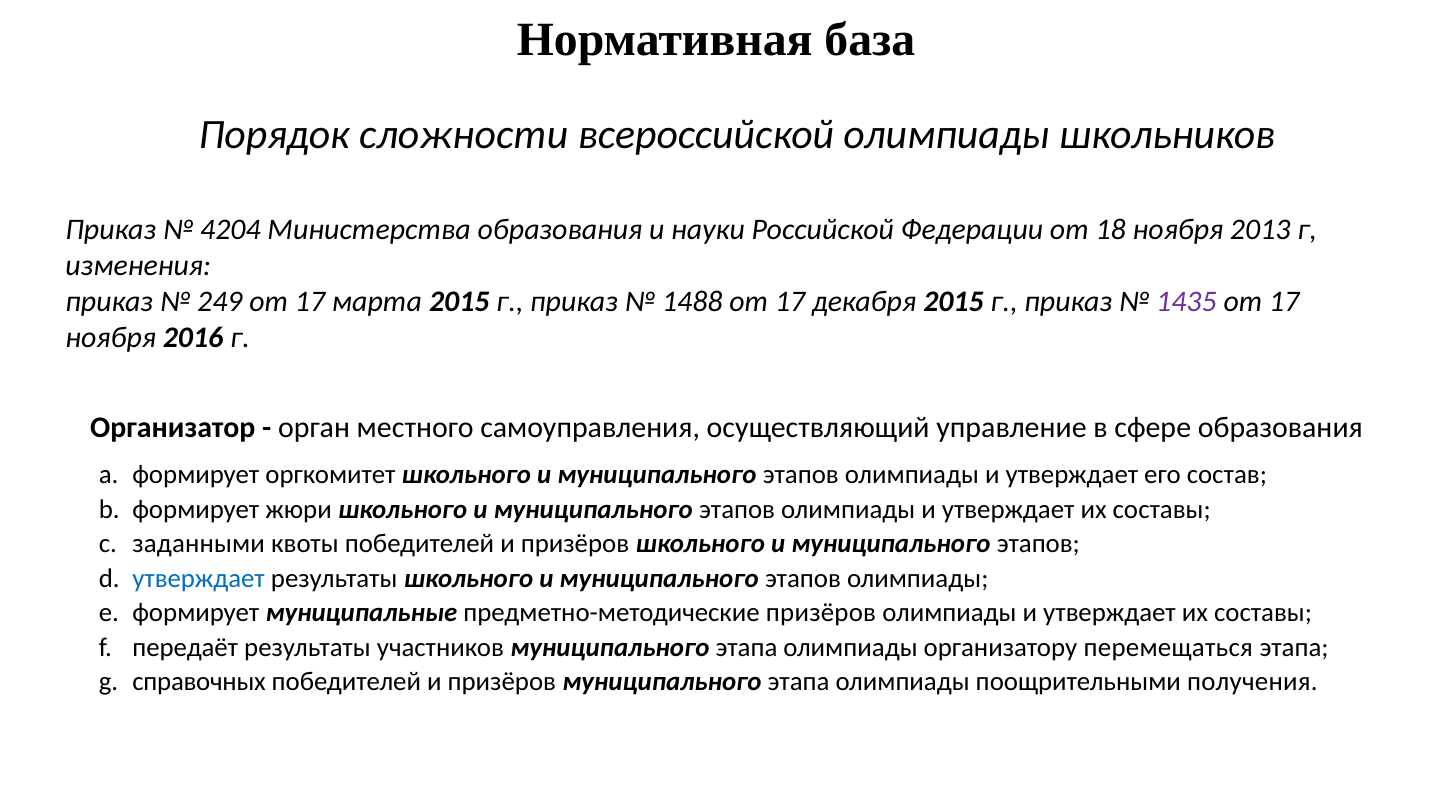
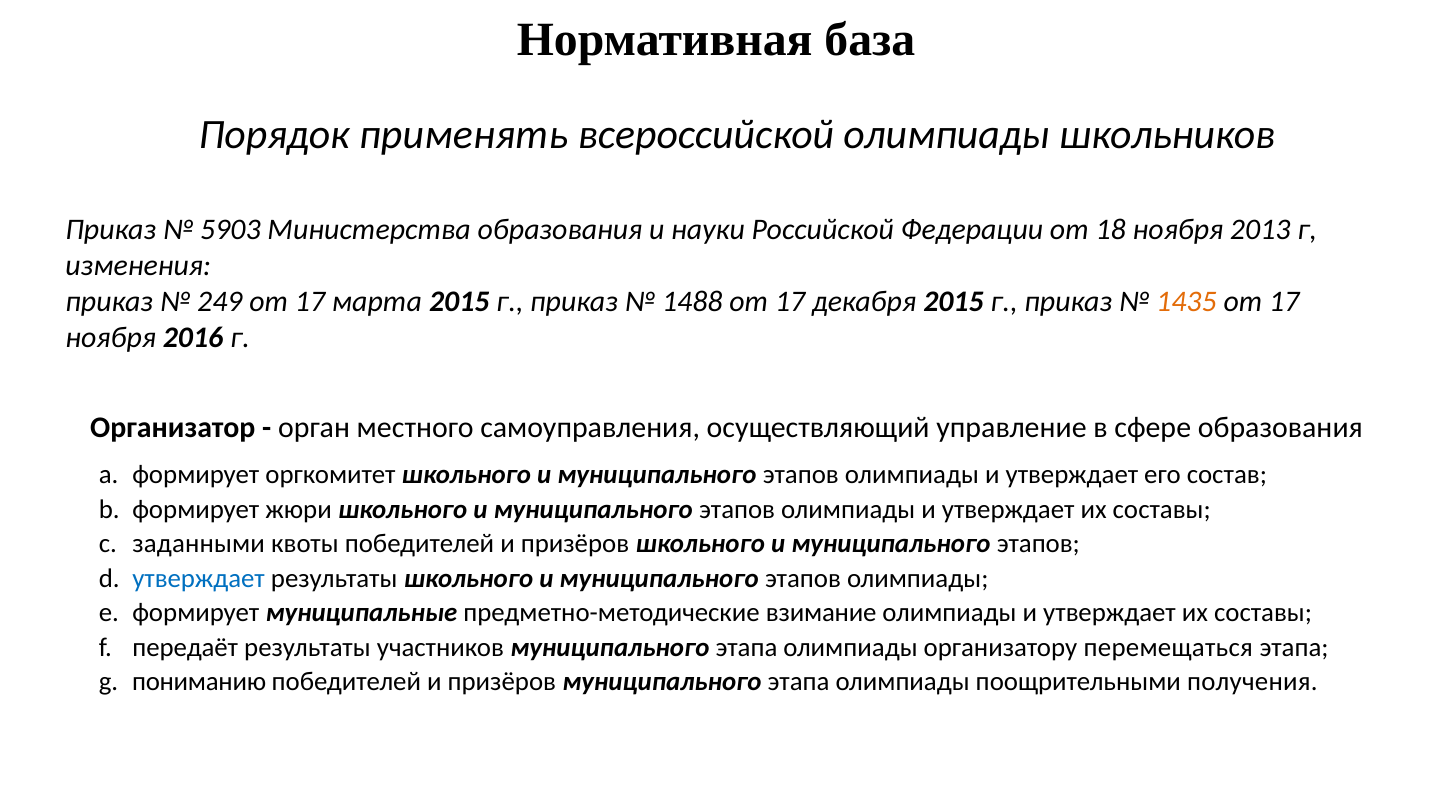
сложности: сложности -> применять
4204: 4204 -> 5903
1435 colour: purple -> orange
предметно-методические призёров: призёров -> взимание
справочных: справочных -> пониманию
